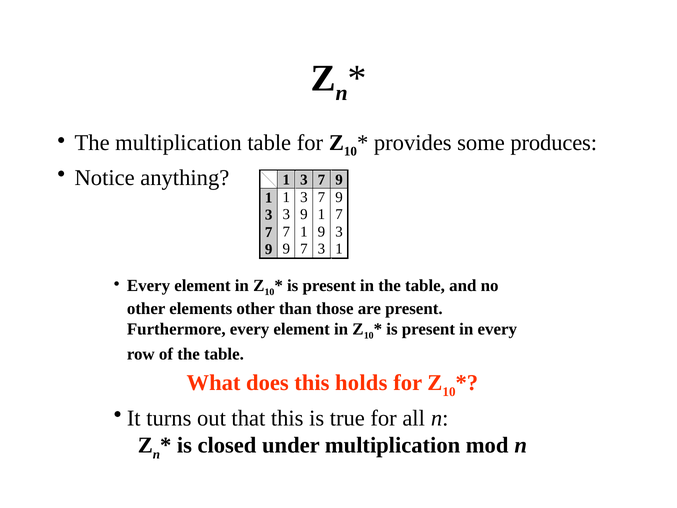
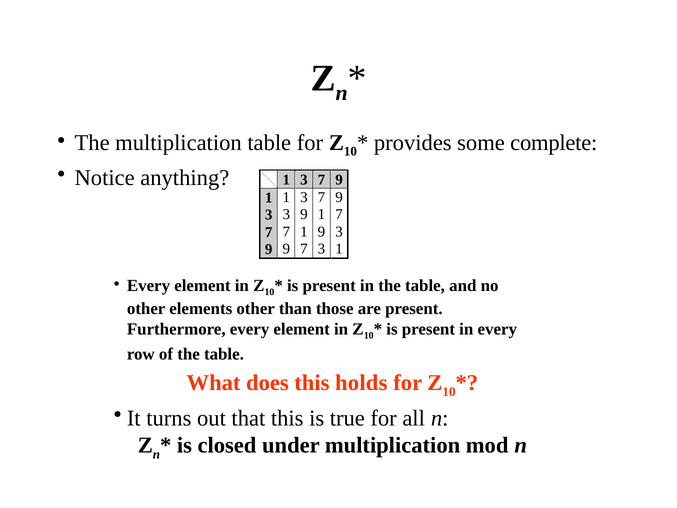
produces: produces -> complete
